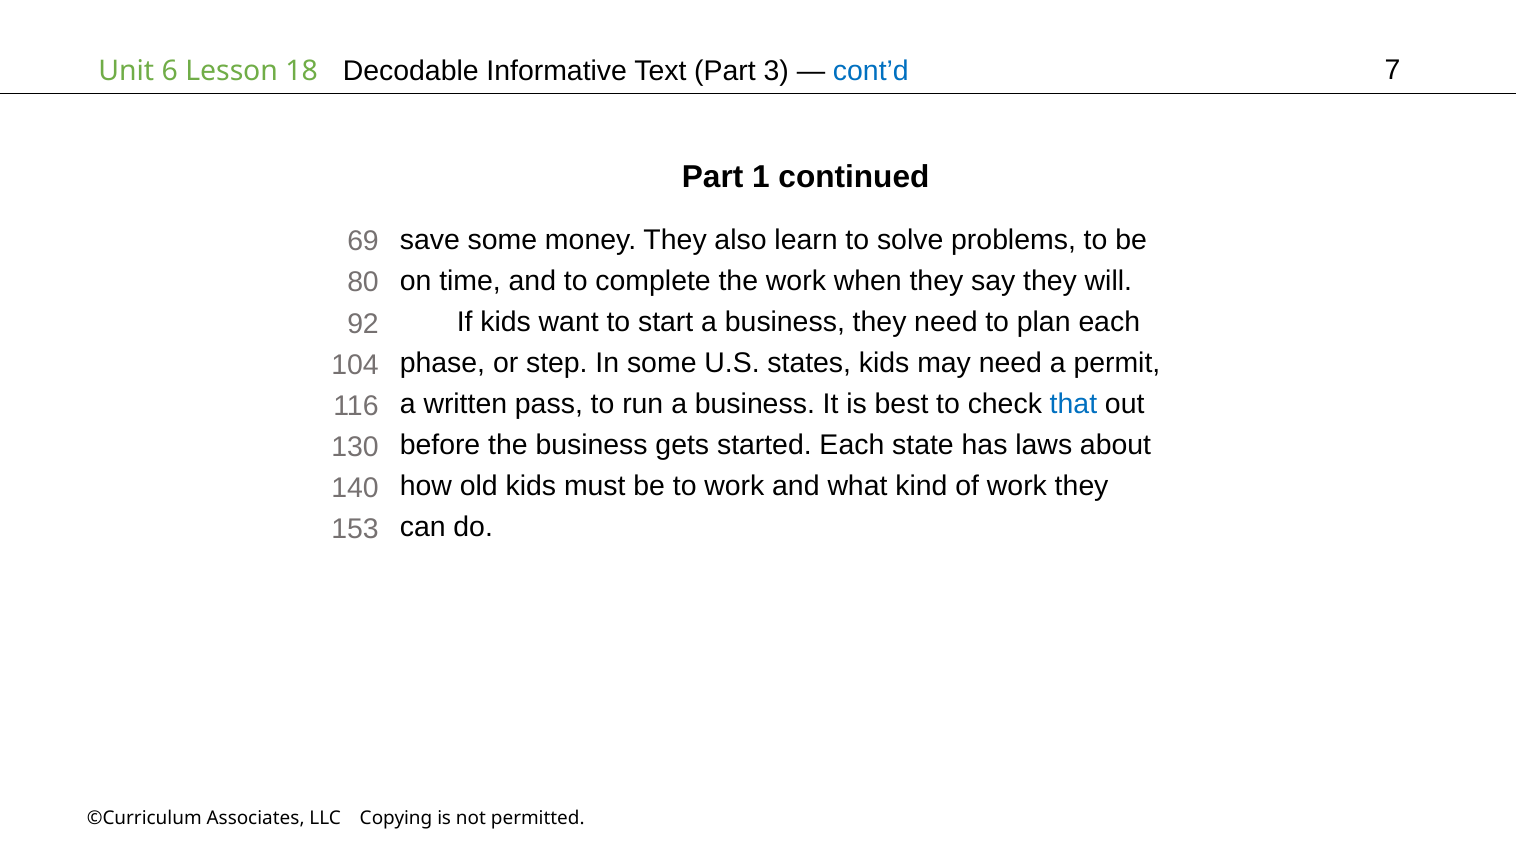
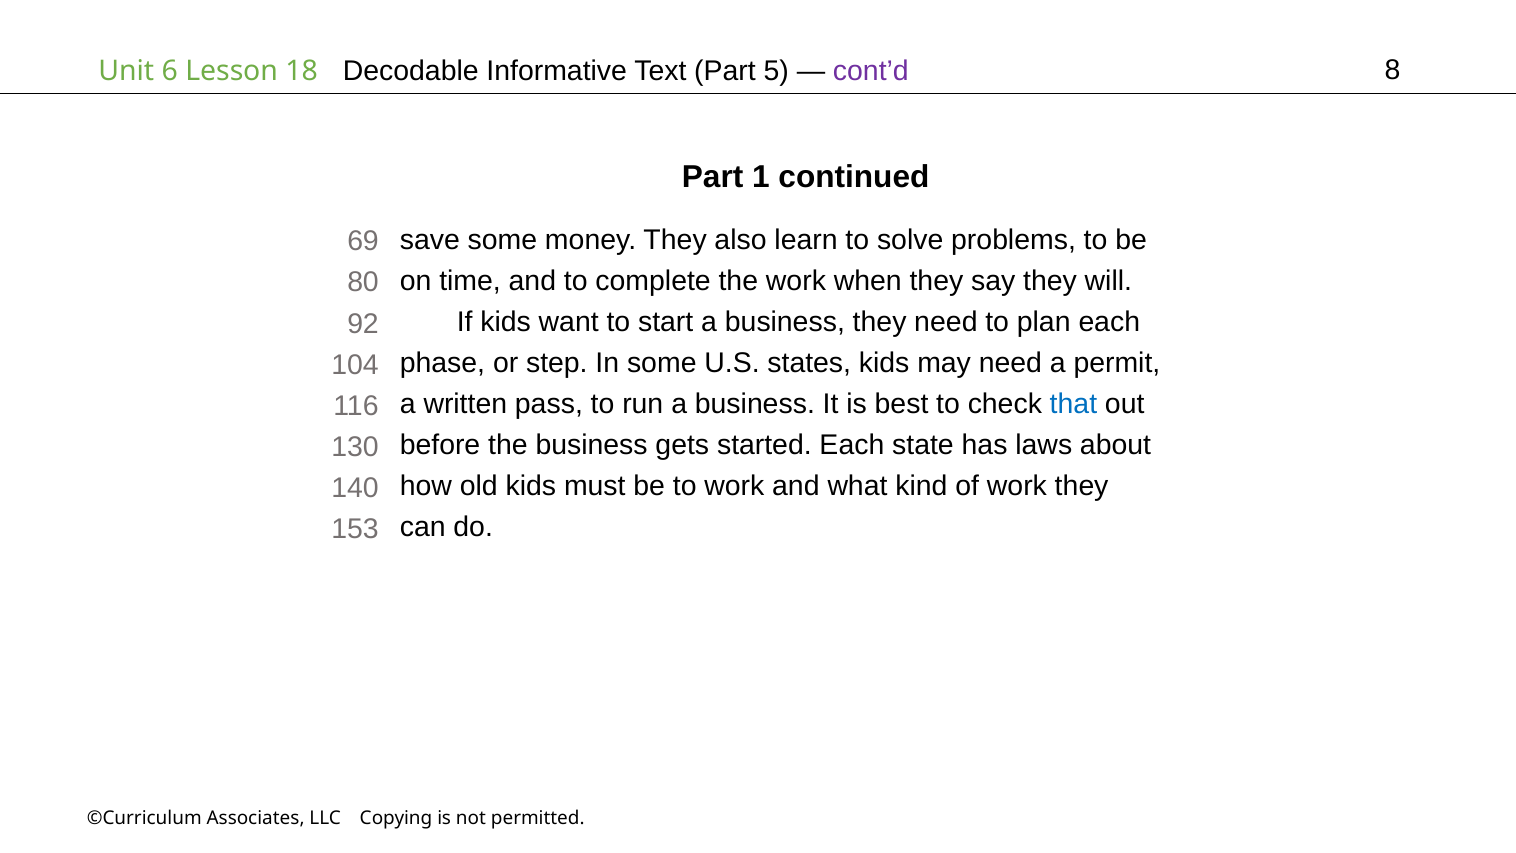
3: 3 -> 5
cont’d colour: blue -> purple
7: 7 -> 8
